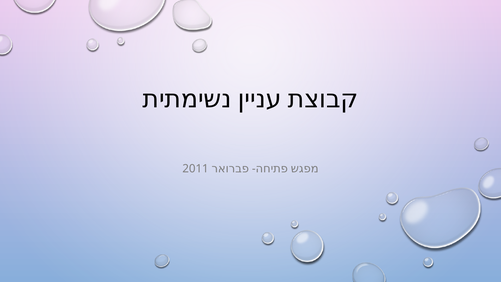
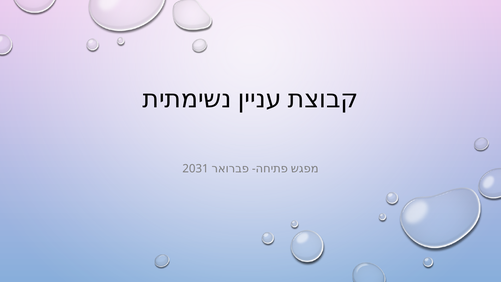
2011: 2011 -> 2031
